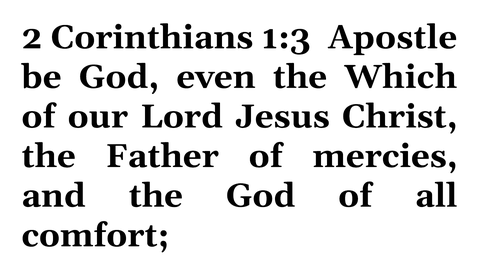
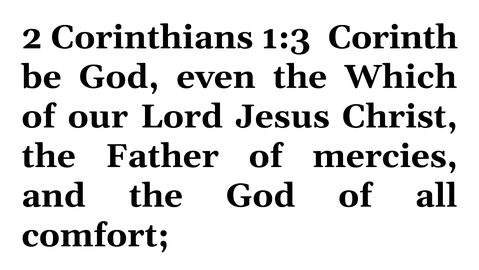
Apostle: Apostle -> Corinth
